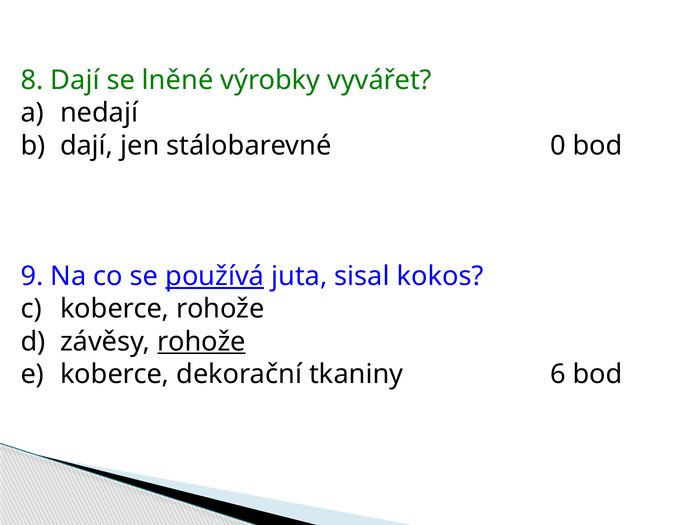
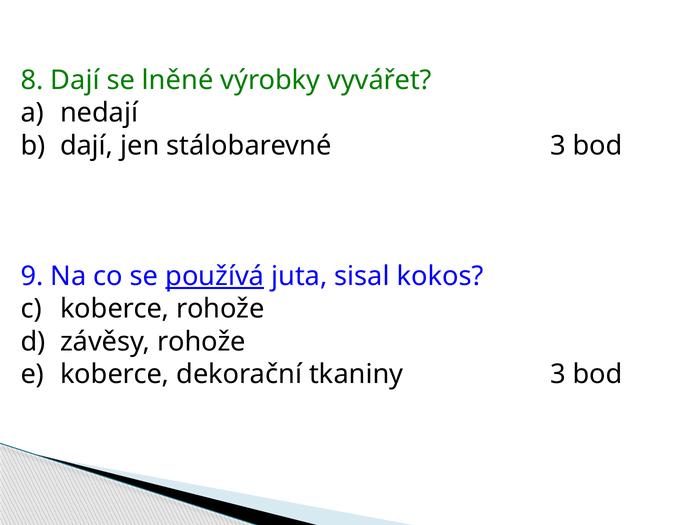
stálobarevné 0: 0 -> 3
rohože at (201, 342) underline: present -> none
tkaniny 6: 6 -> 3
